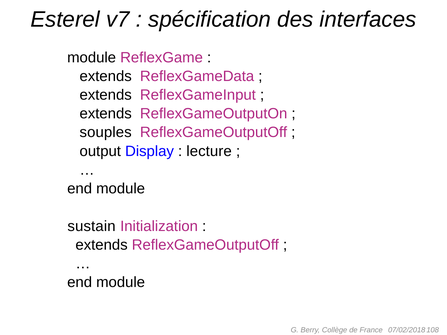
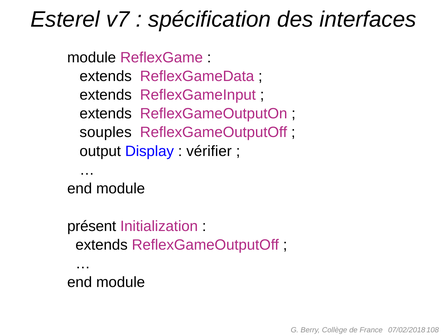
lecture: lecture -> vérifier
sustain: sustain -> présent
